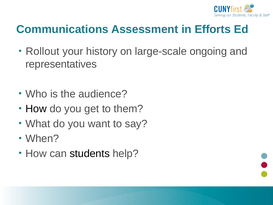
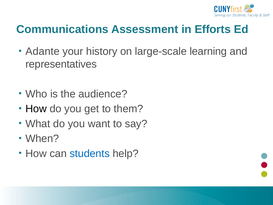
Rollout: Rollout -> Adante
ongoing: ongoing -> learning
students colour: black -> blue
